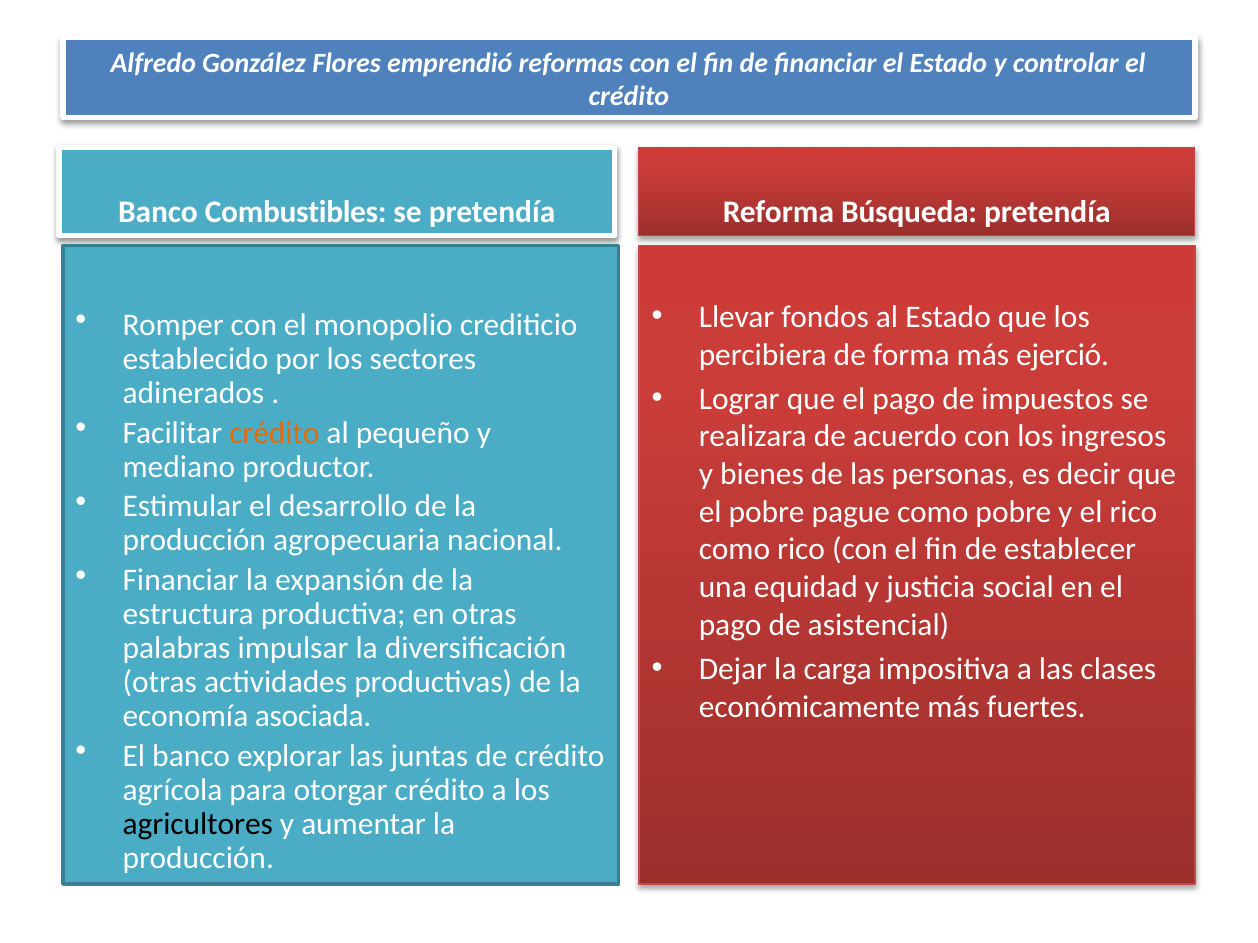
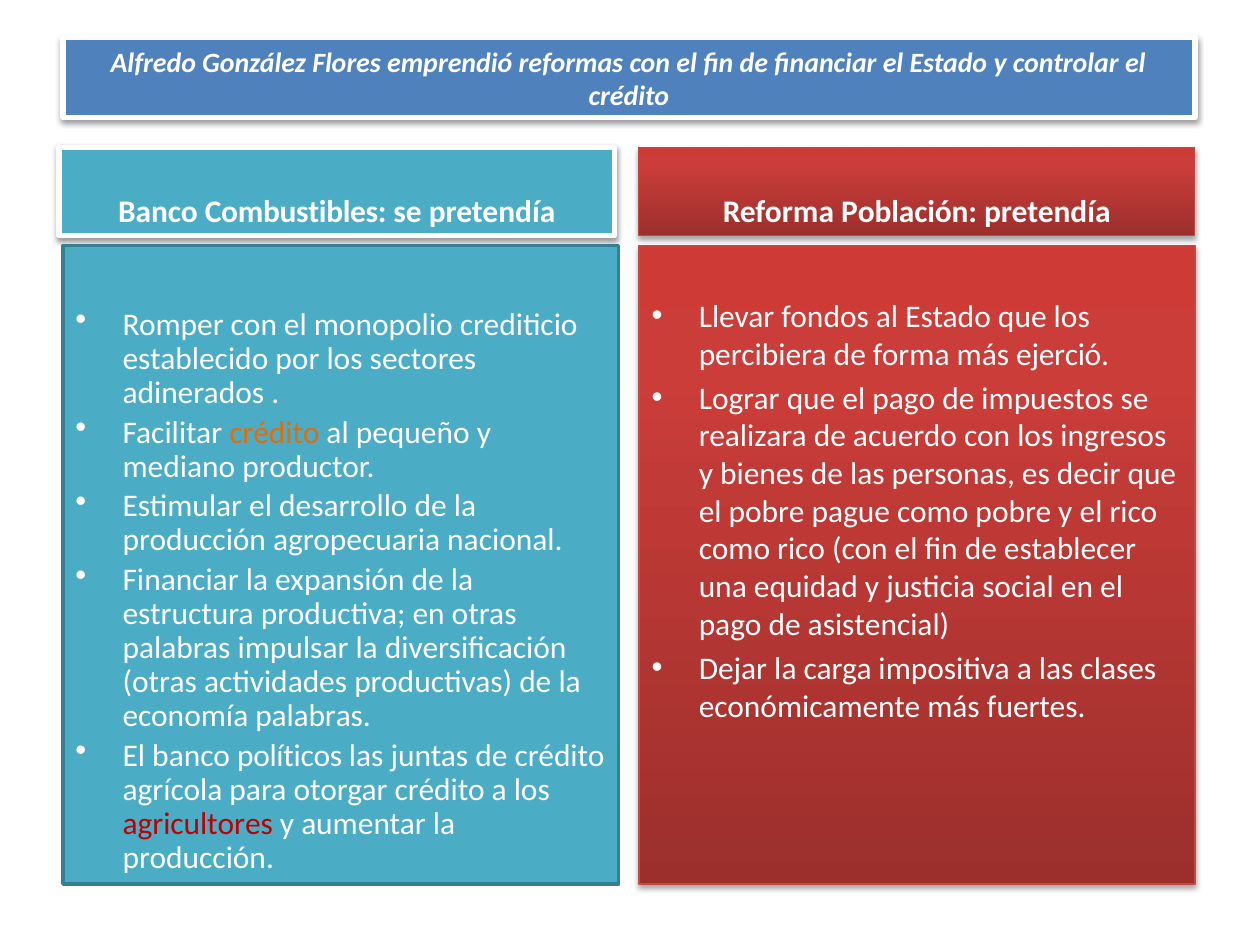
Búsqueda: Búsqueda -> Población
economía asociada: asociada -> palabras
explorar: explorar -> políticos
agricultores colour: black -> red
